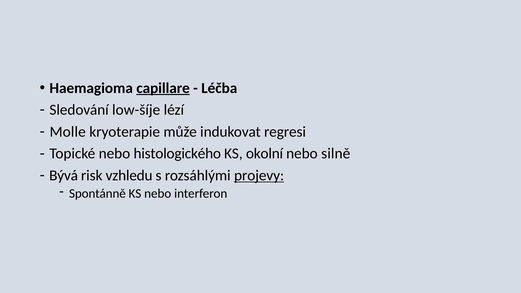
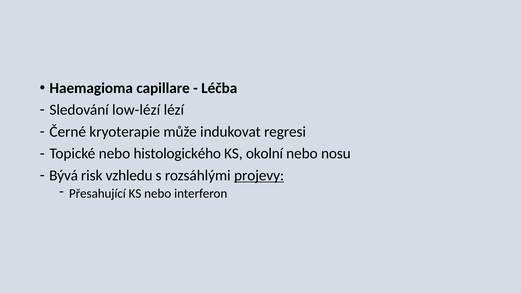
capillare underline: present -> none
low-šíje: low-šíje -> low-lézí
Molle: Molle -> Černé
silně: silně -> nosu
Spontánně: Spontánně -> Přesahující
